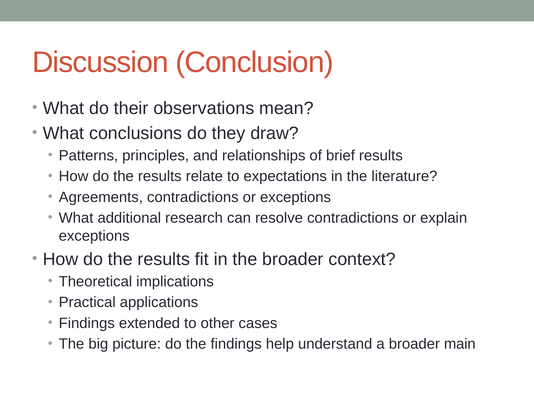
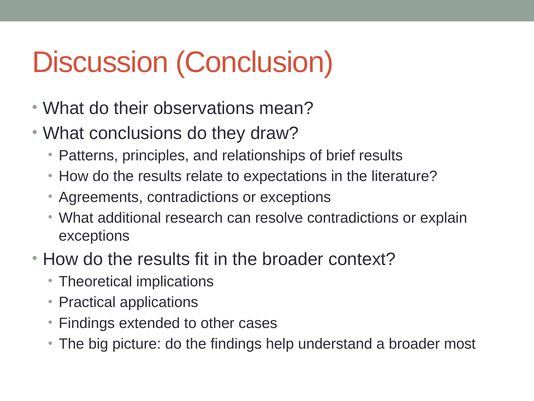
main: main -> most
